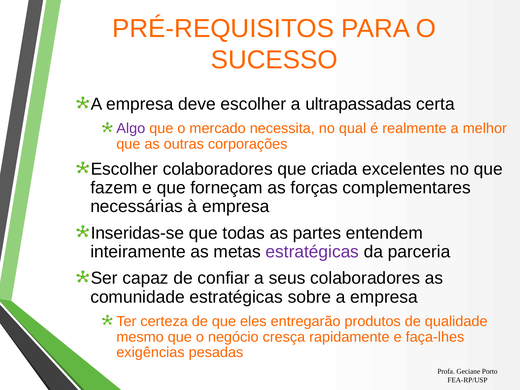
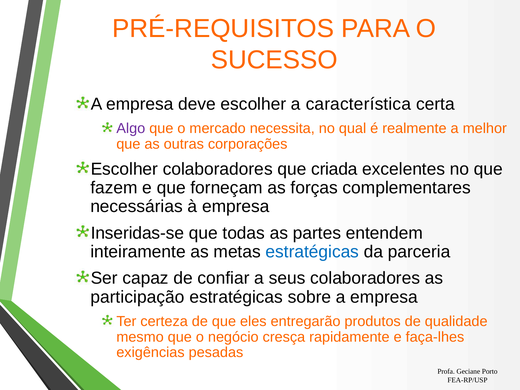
ultrapassadas: ultrapassadas -> característica
estratégicas at (312, 252) colour: purple -> blue
comunidade: comunidade -> participação
